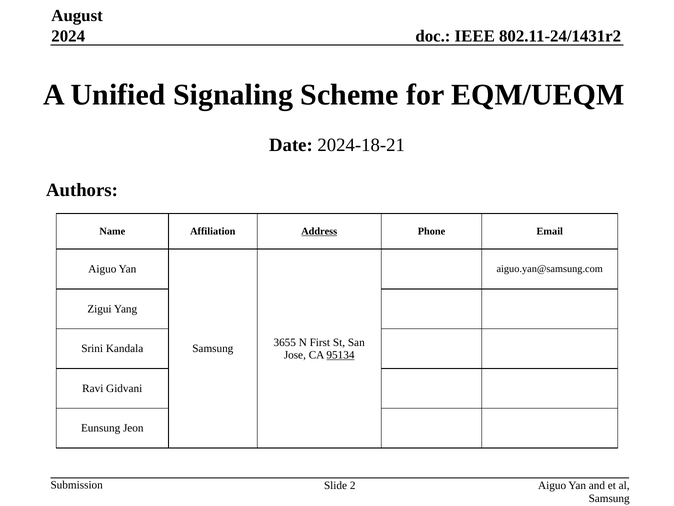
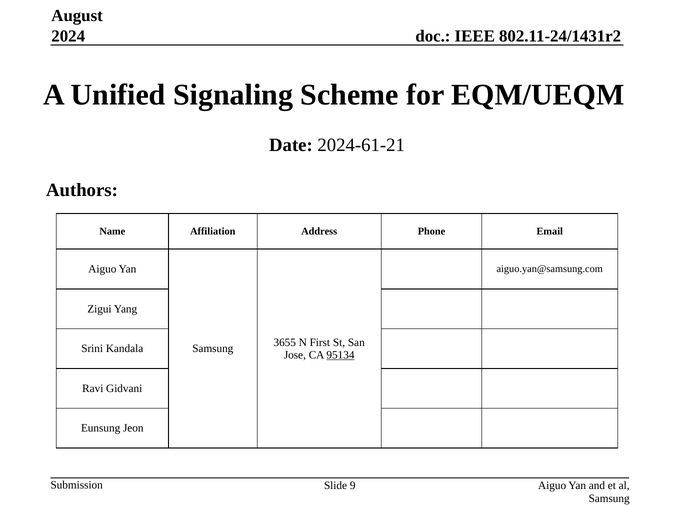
2024-18-21: 2024-18-21 -> 2024-61-21
Address underline: present -> none
2: 2 -> 9
